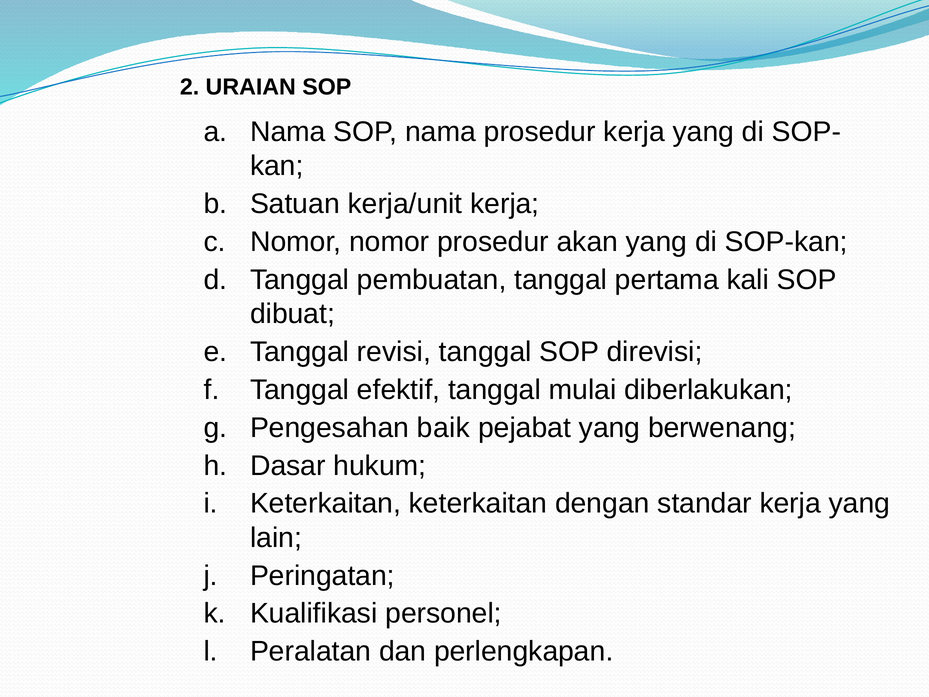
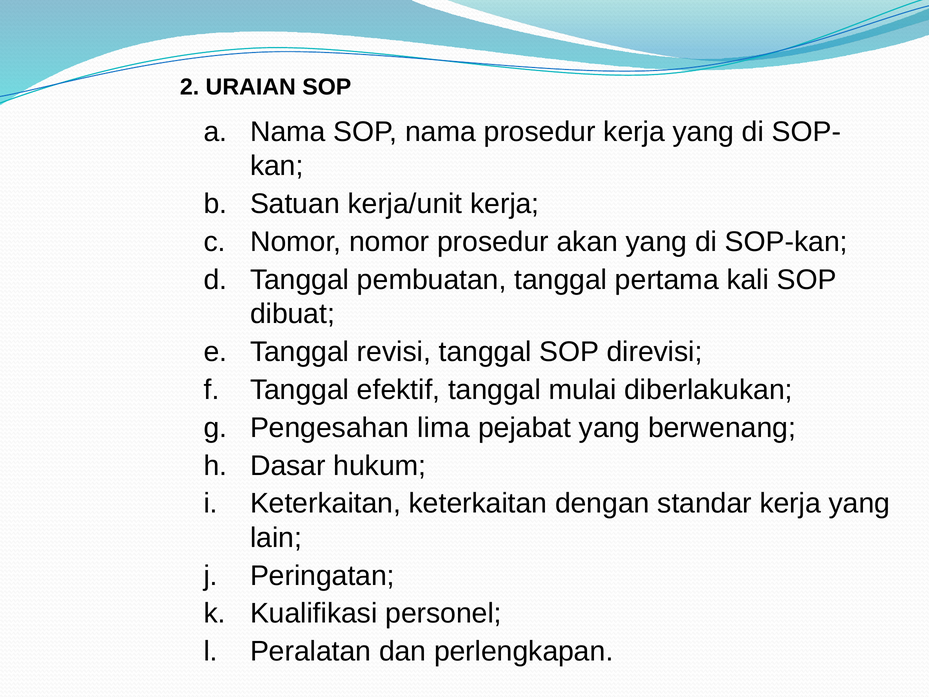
baik: baik -> lima
